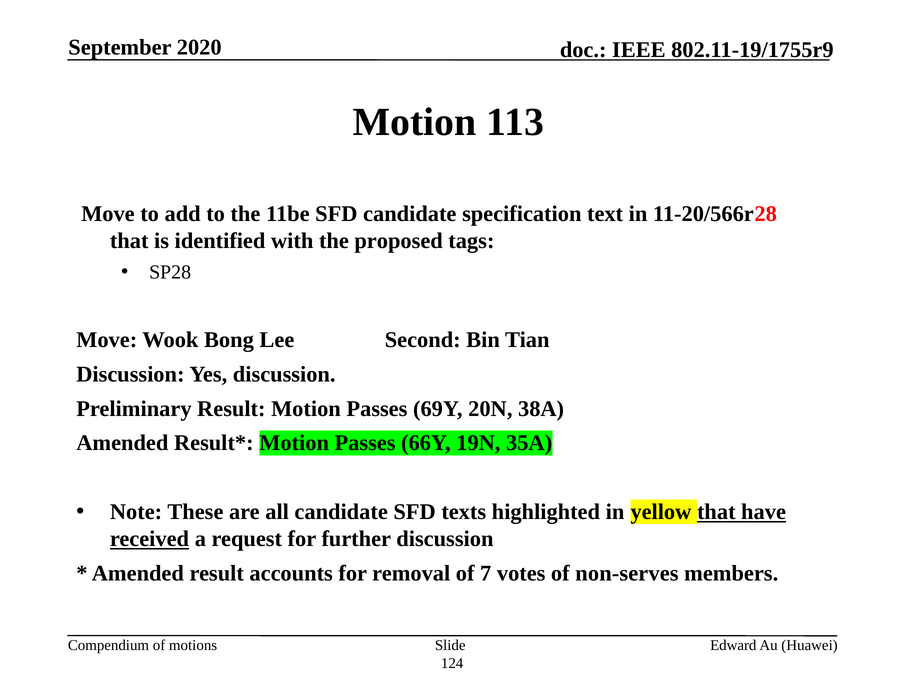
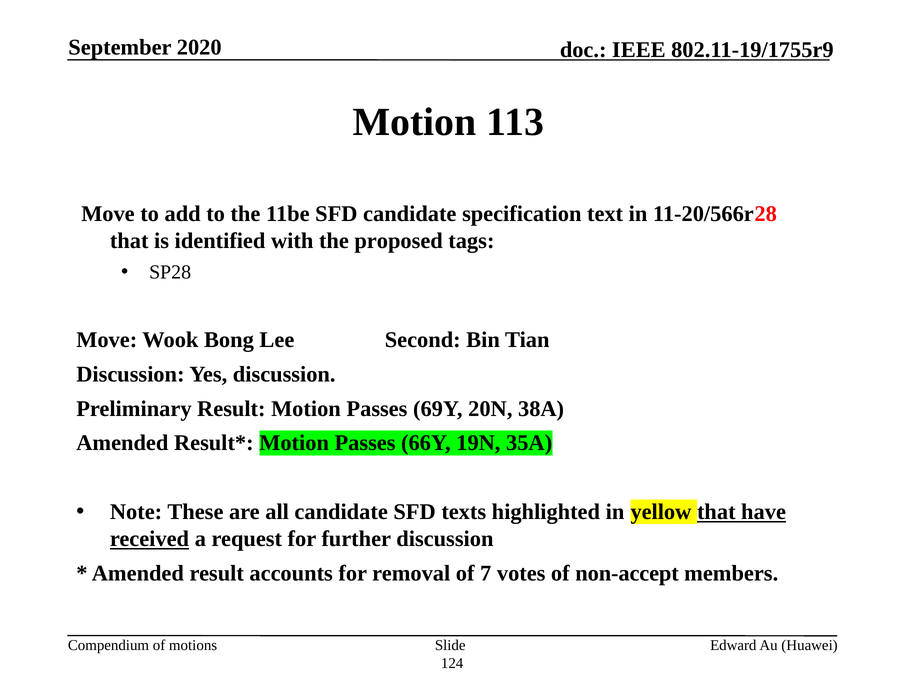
non-serves: non-serves -> non-accept
